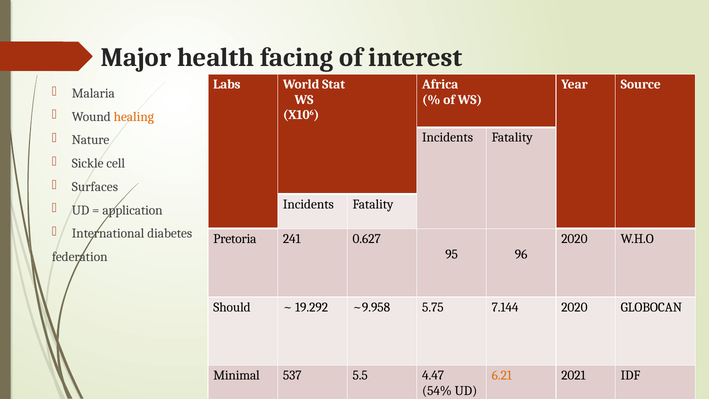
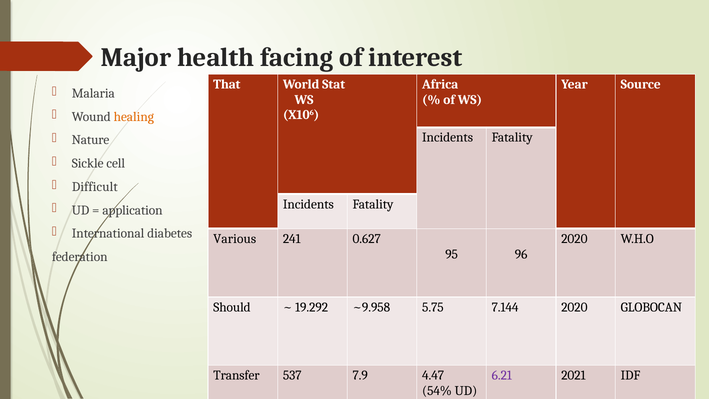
Labs: Labs -> That
Surfaces: Surfaces -> Difficult
Pretoria: Pretoria -> Various
Minimal: Minimal -> Transfer
5.5: 5.5 -> 7.9
6.21 colour: orange -> purple
